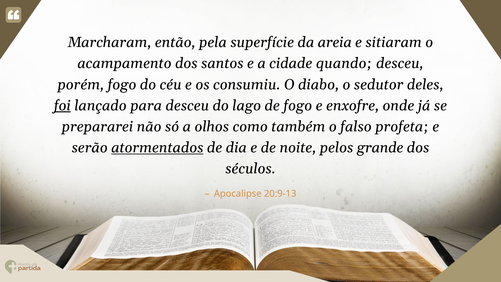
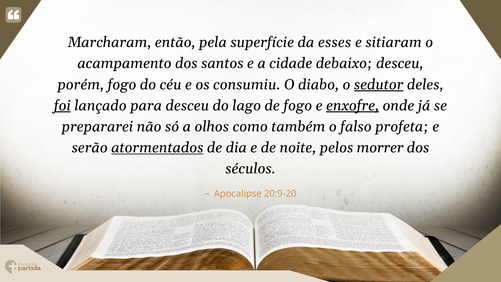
areia: areia -> esses
quando: quando -> debaixo
sedutor underline: none -> present
enxofre underline: none -> present
grande: grande -> morrer
20:9-13: 20:9-13 -> 20:9-20
